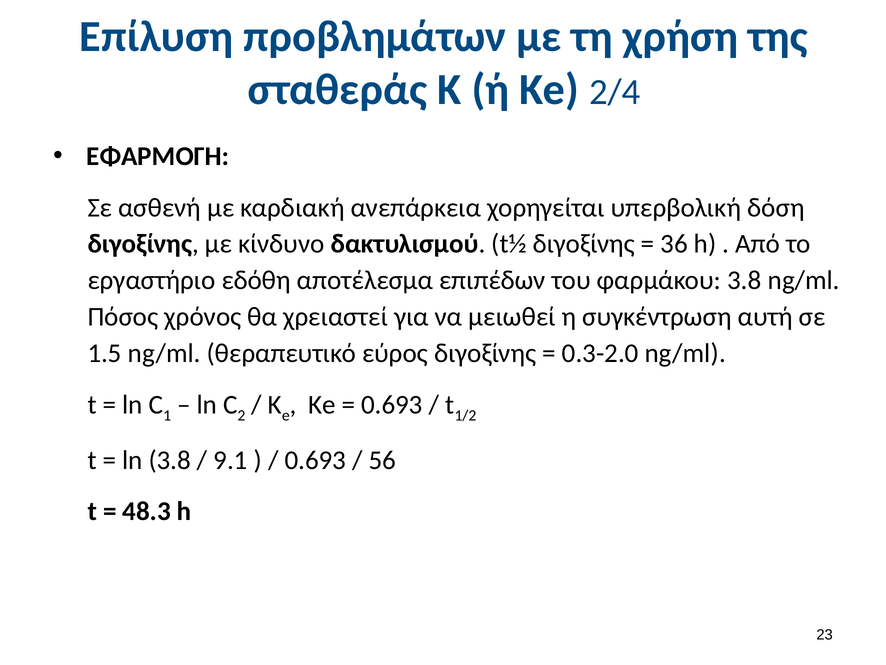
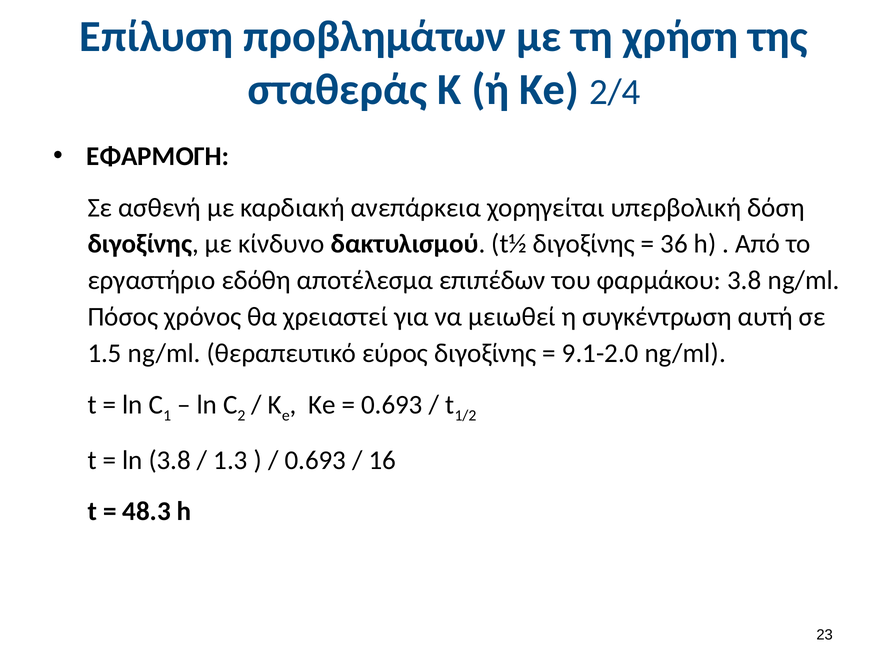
0.3-2.0: 0.3-2.0 -> 9.1-2.0
9.1: 9.1 -> 1.3
56: 56 -> 16
